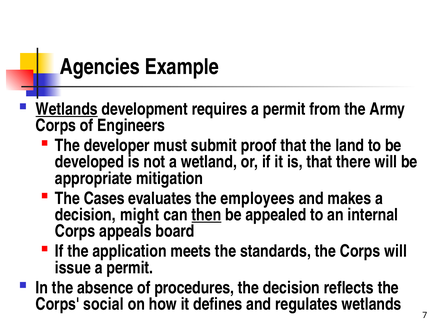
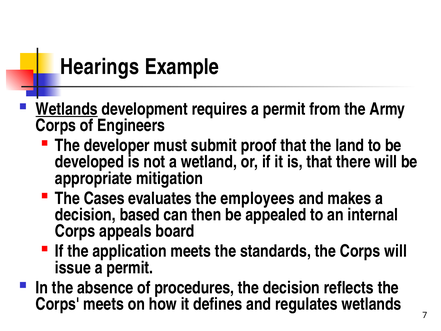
Agencies: Agencies -> Hearings
might: might -> based
then underline: present -> none
Corps social: social -> meets
